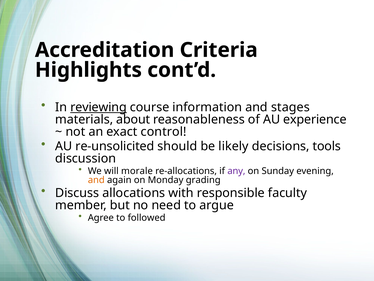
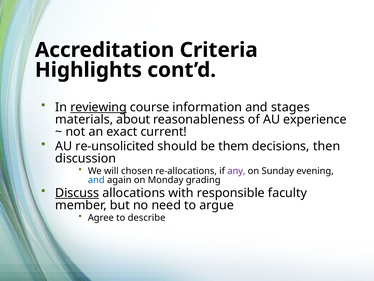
control: control -> current
likely: likely -> them
tools: tools -> then
morale: morale -> chosen
and at (96, 180) colour: orange -> blue
Discuss underline: none -> present
followed: followed -> describe
